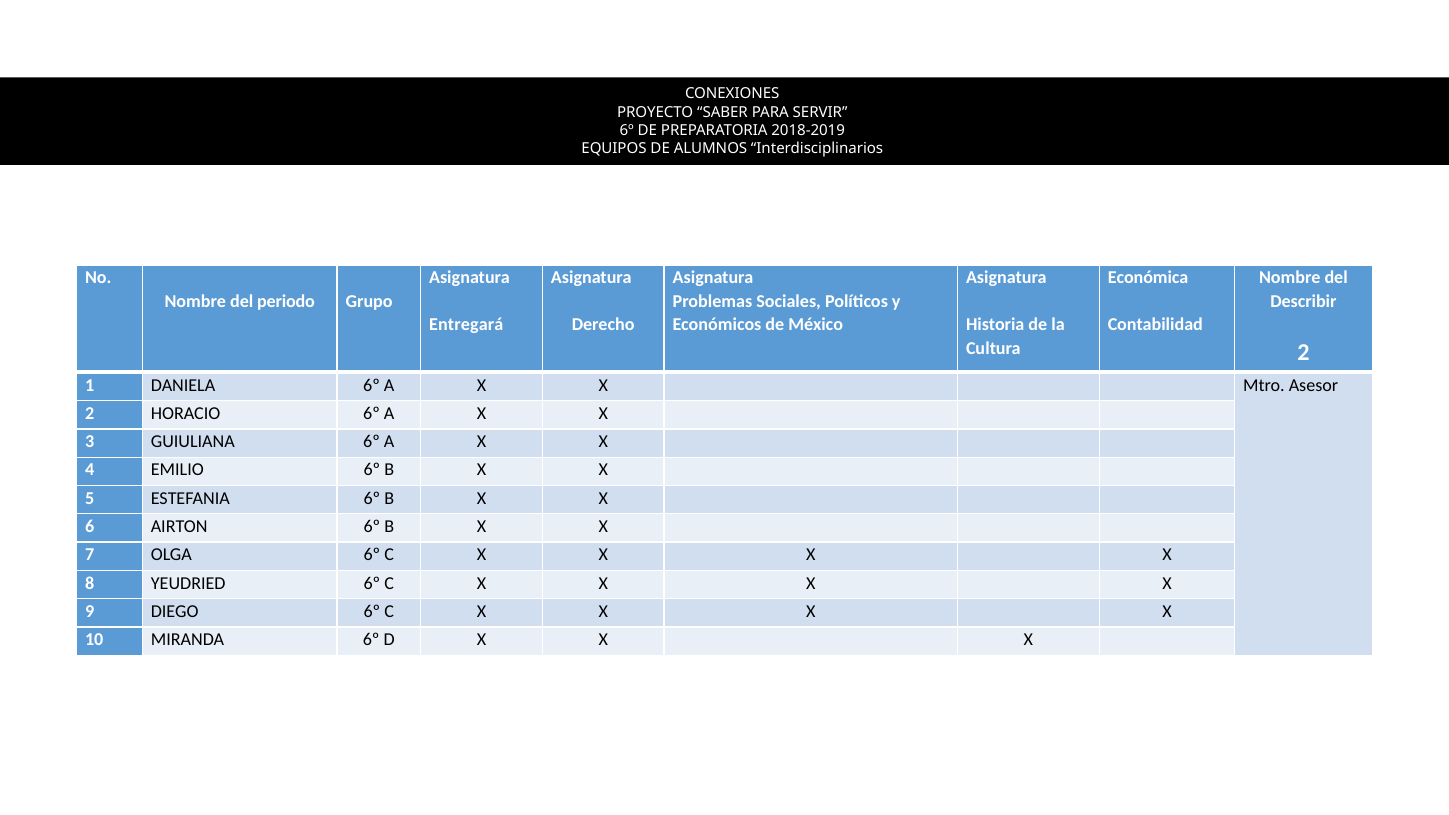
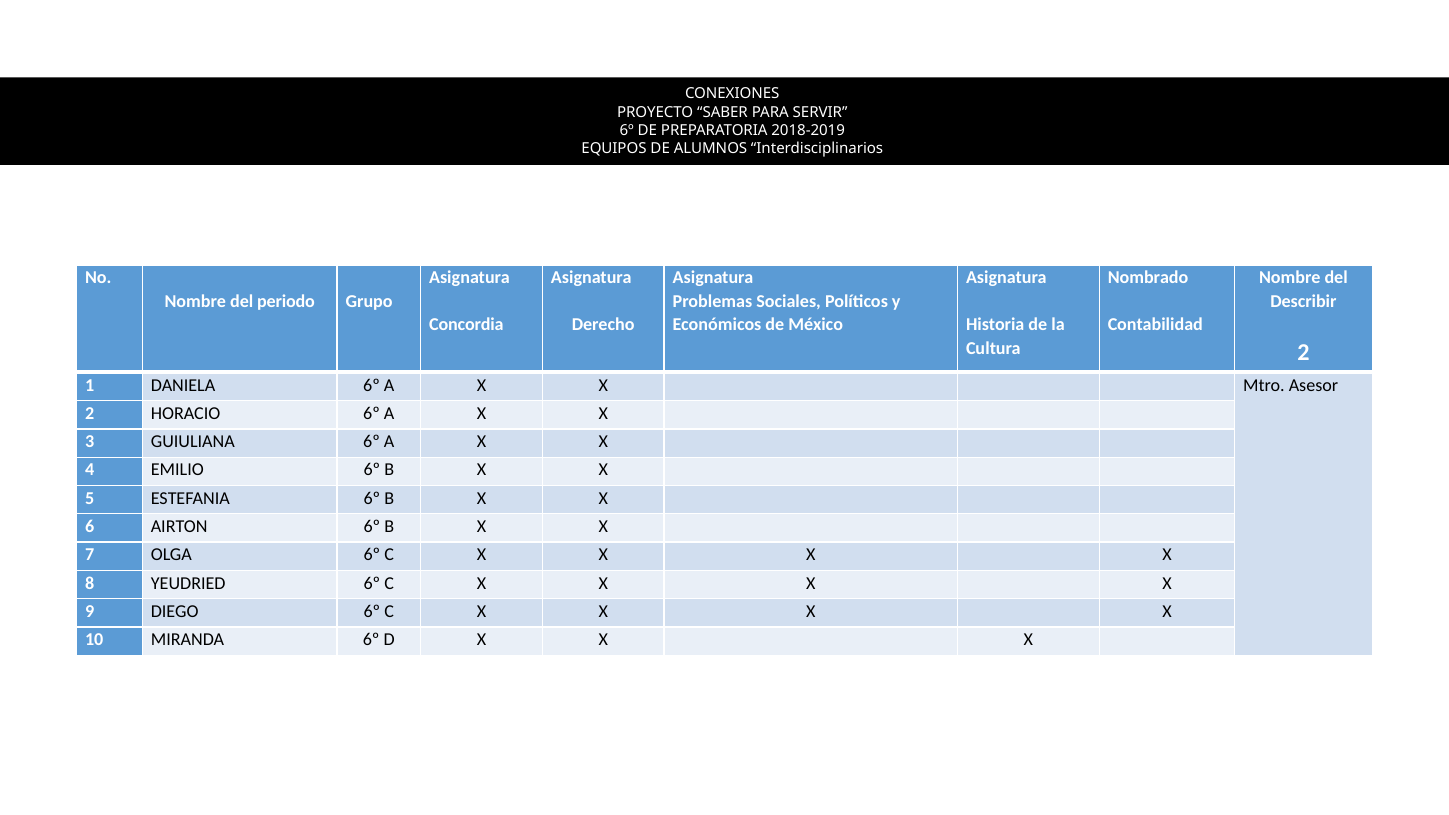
Económica: Económica -> Nombrado
Entregará: Entregará -> Concordia
